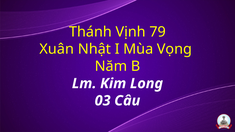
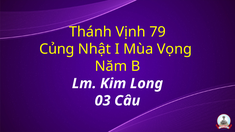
Xuân: Xuân -> Củng
